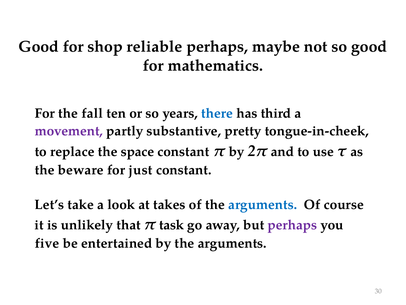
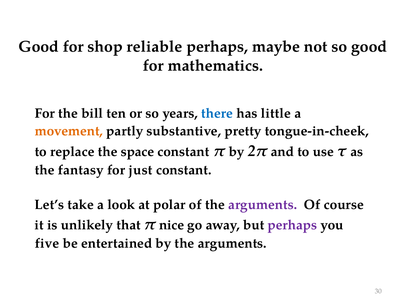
fall: fall -> bill
third: third -> little
movement colour: purple -> orange
beware: beware -> fantasy
takes: takes -> polar
arguments at (263, 204) colour: blue -> purple
task: task -> nice
